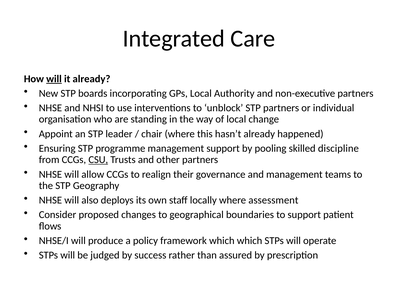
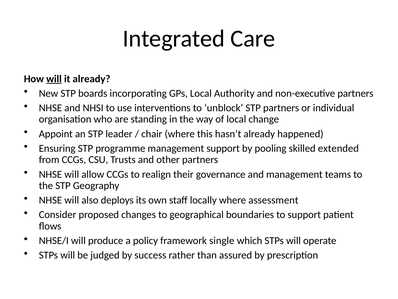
discipline: discipline -> extended
CSU underline: present -> none
framework which: which -> single
